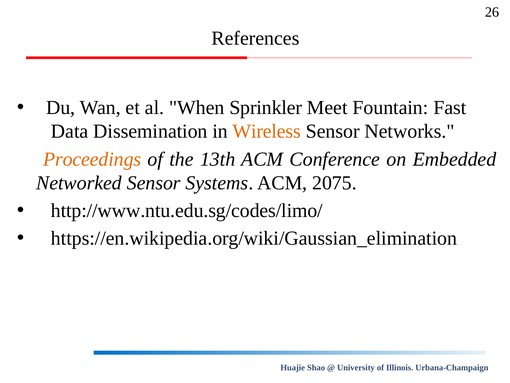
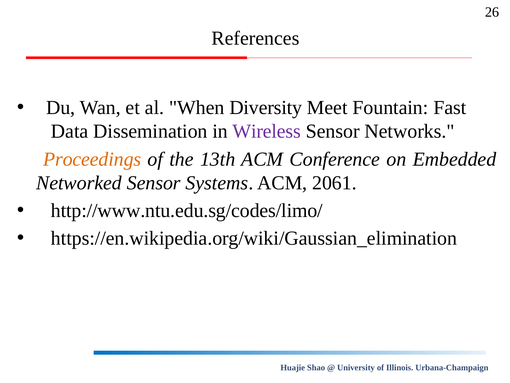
Sprinkler: Sprinkler -> Diversity
Wireless colour: orange -> purple
2075: 2075 -> 2061
